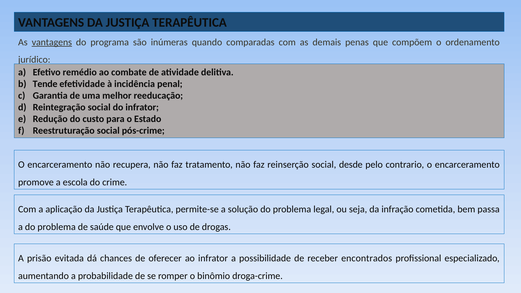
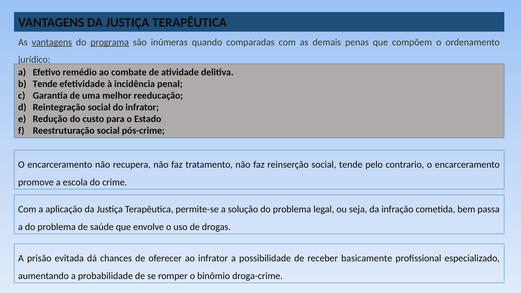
programa underline: none -> present
social desde: desde -> tende
encontrados: encontrados -> basicamente
